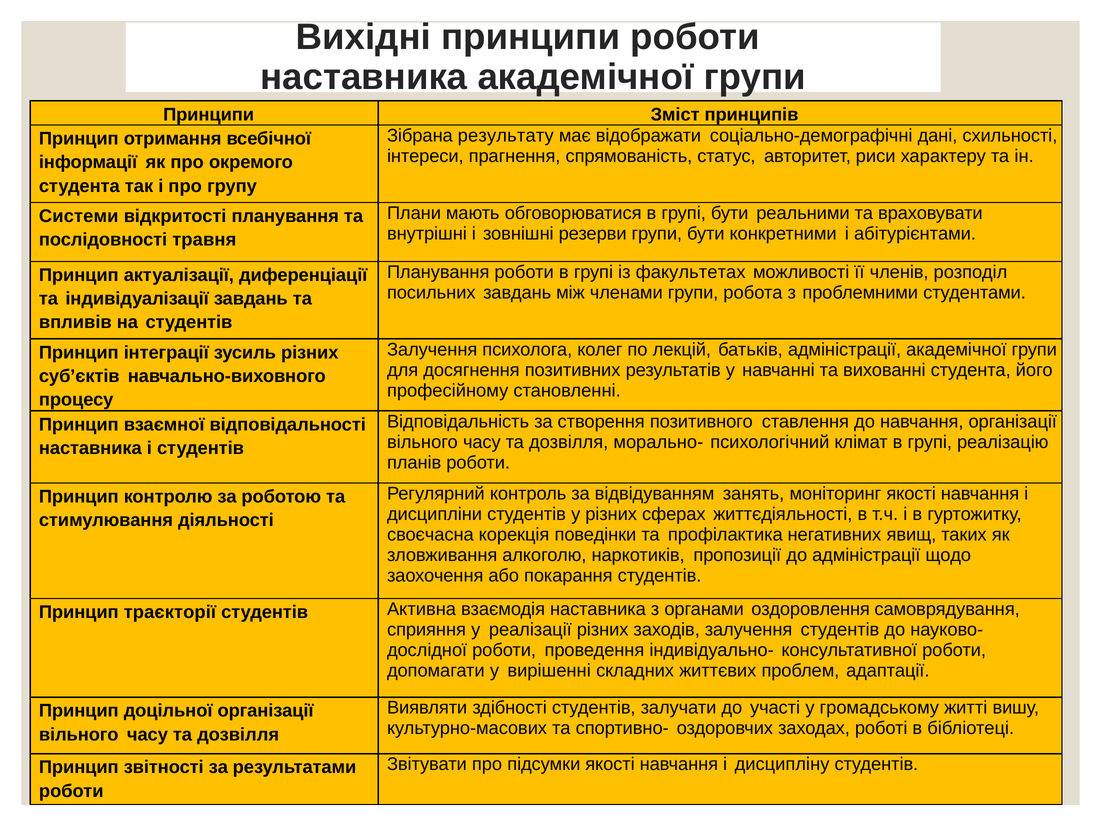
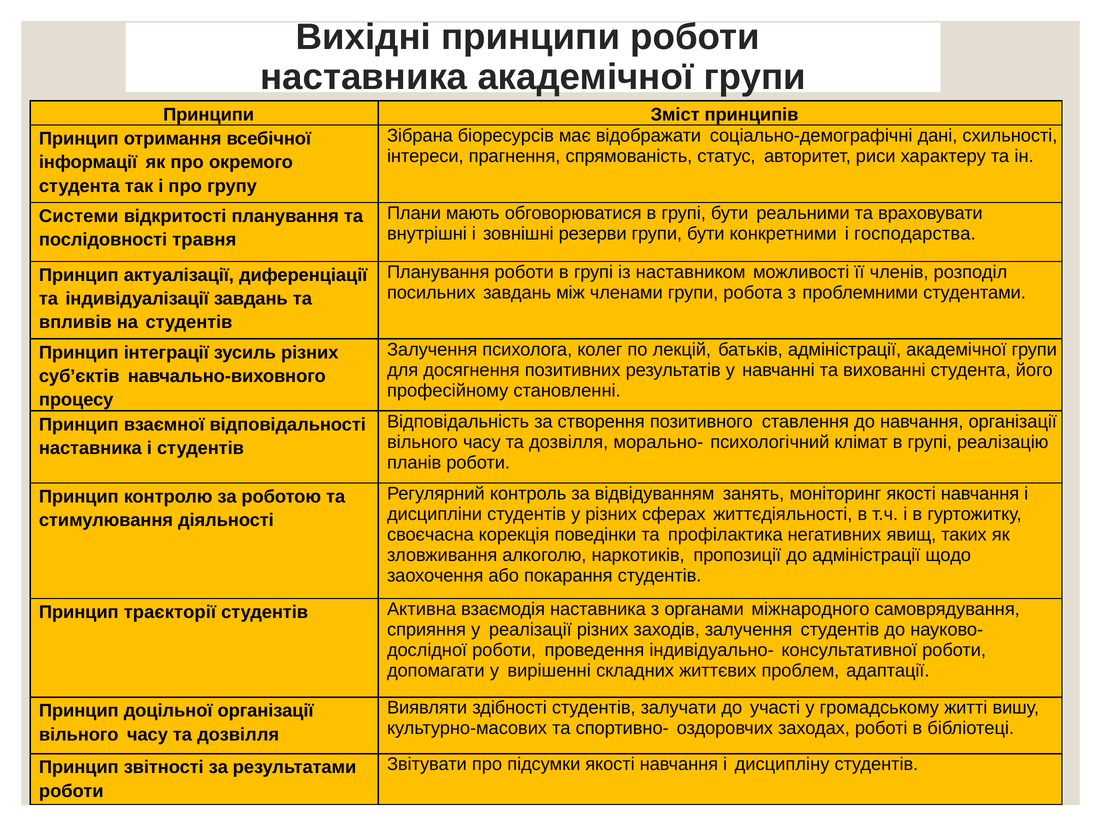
результату: результату -> біоресурсів
абітурієнтами: абітурієнтами -> господарства
факультетах: факультетах -> наставником
оздоровлення: оздоровлення -> міжнародного
